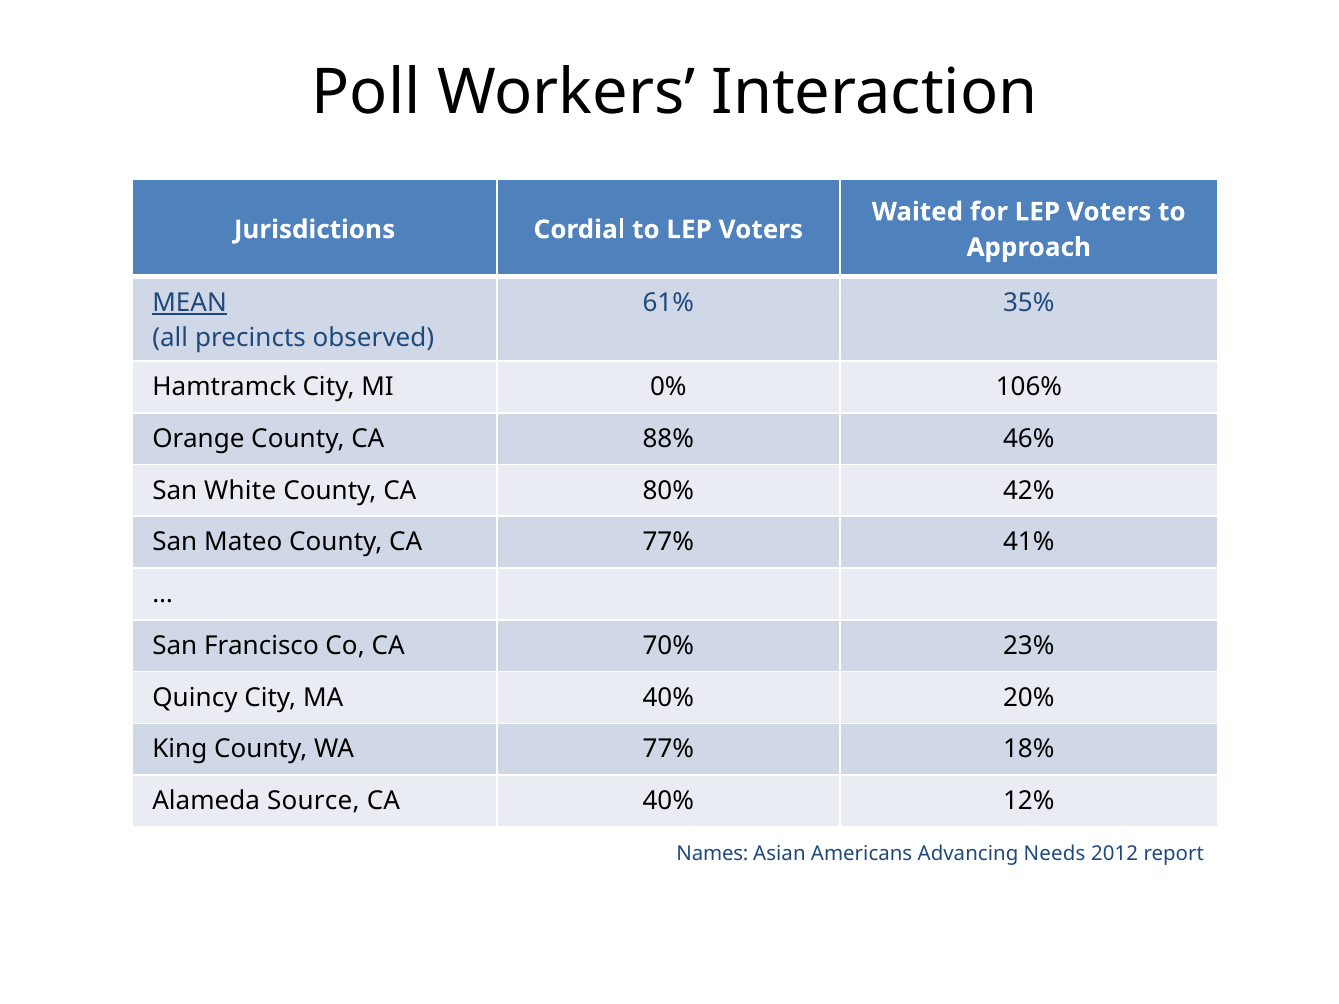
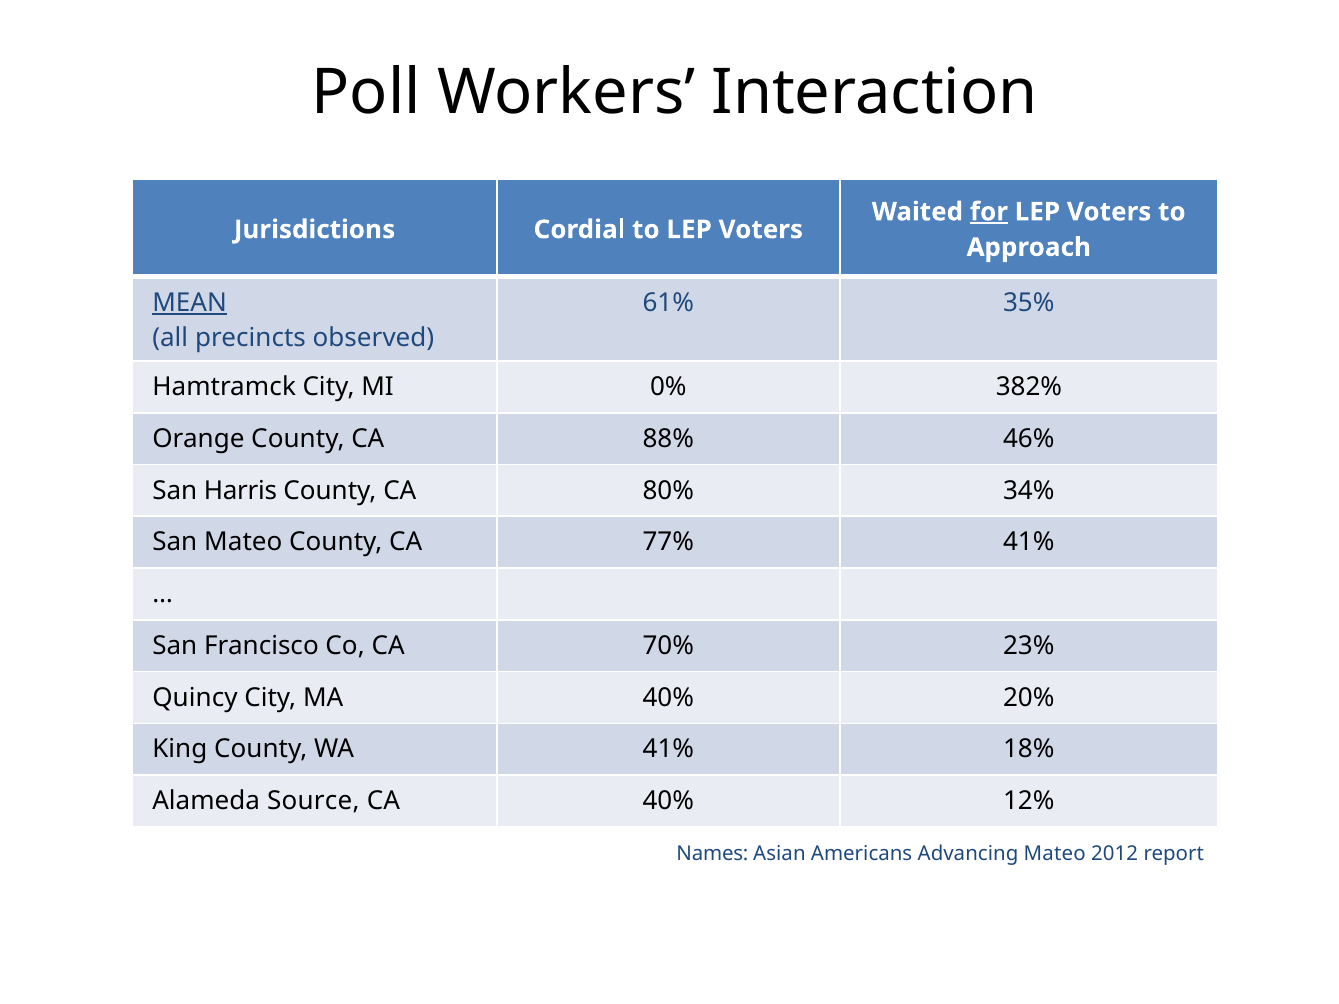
for underline: none -> present
106%: 106% -> 382%
White: White -> Harris
42%: 42% -> 34%
WA 77%: 77% -> 41%
Advancing Needs: Needs -> Mateo
